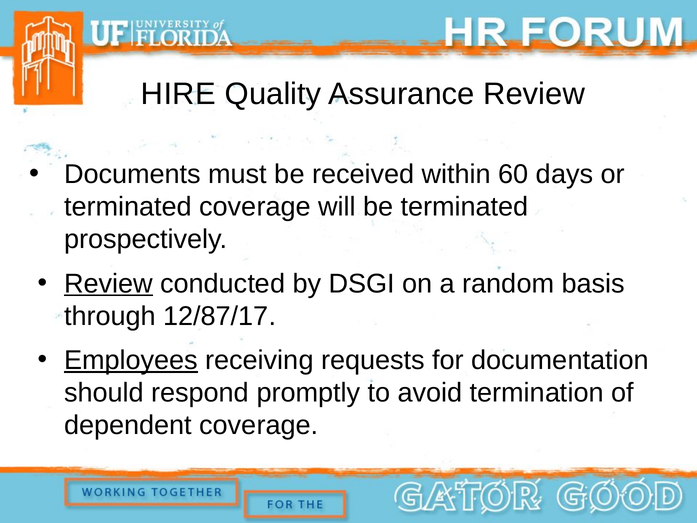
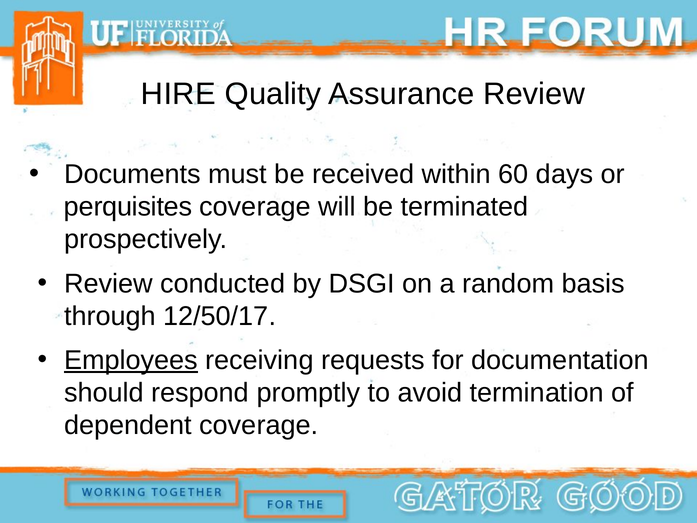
terminated at (128, 207): terminated -> perquisites
Review at (108, 283) underline: present -> none
12/87/17: 12/87/17 -> 12/50/17
